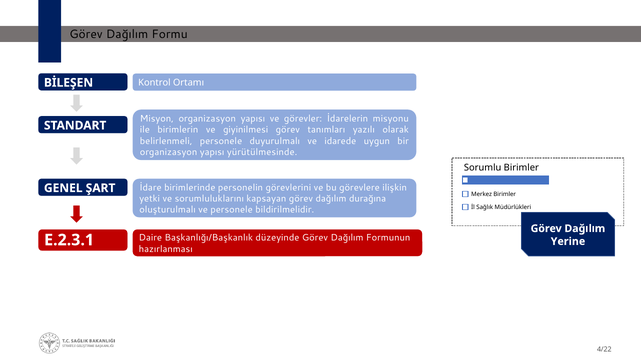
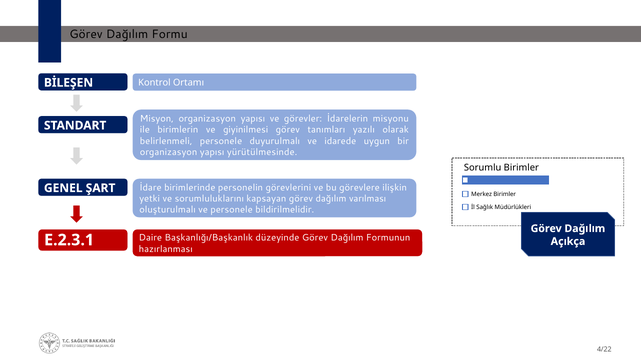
durağına: durağına -> varılması
Yerine: Yerine -> Açıkça
